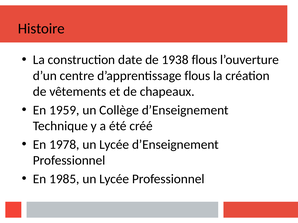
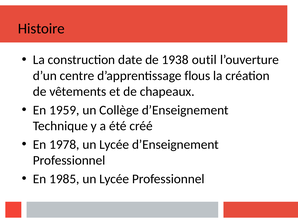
1938 flous: flous -> outil
